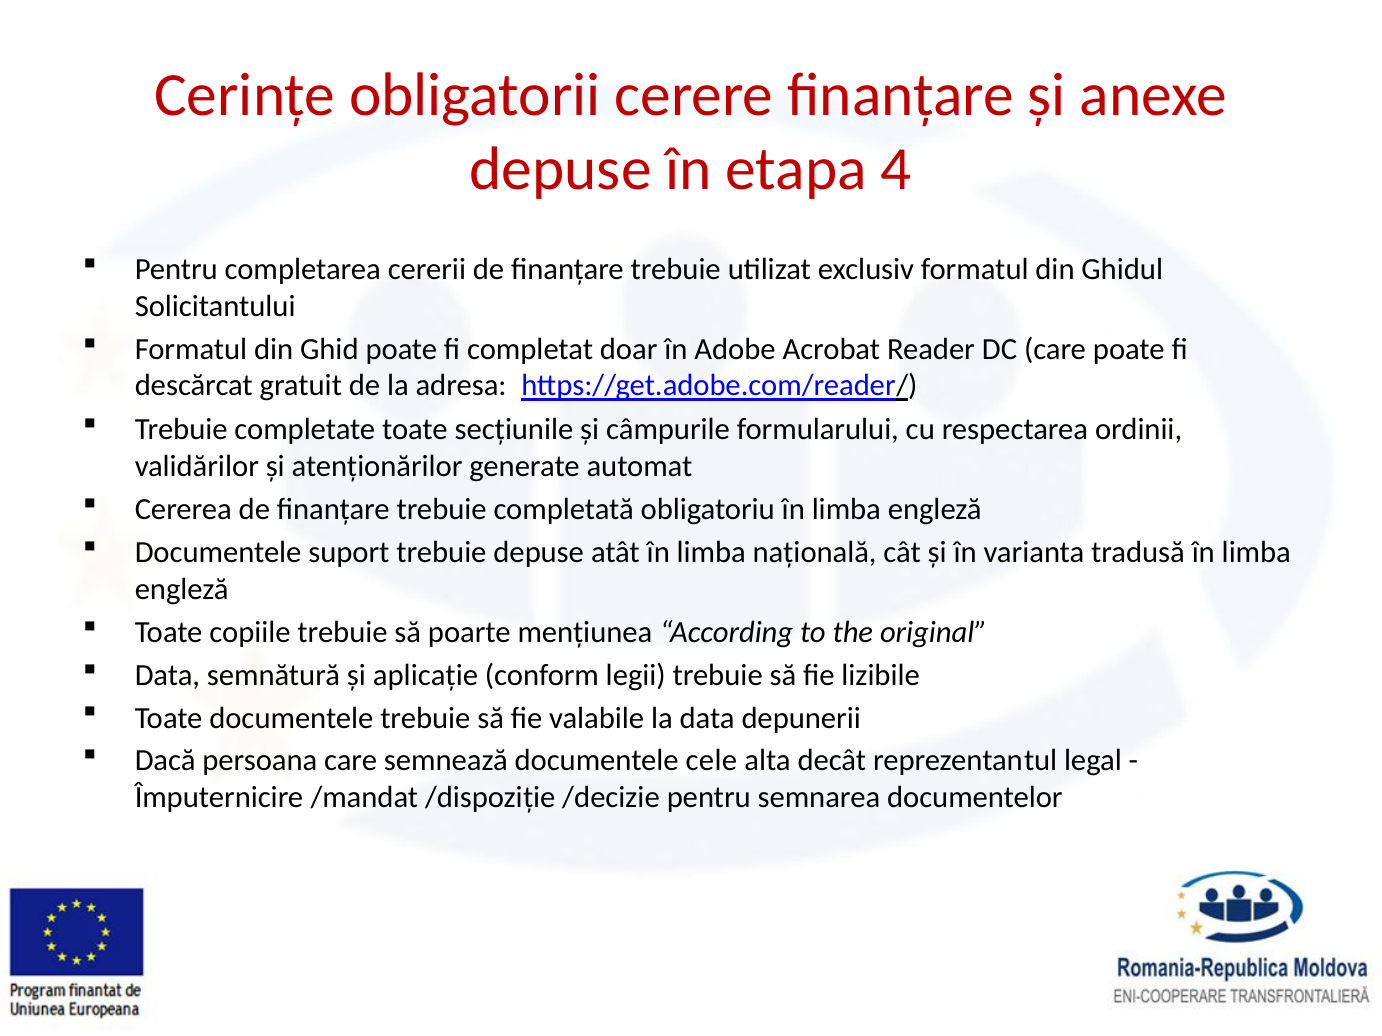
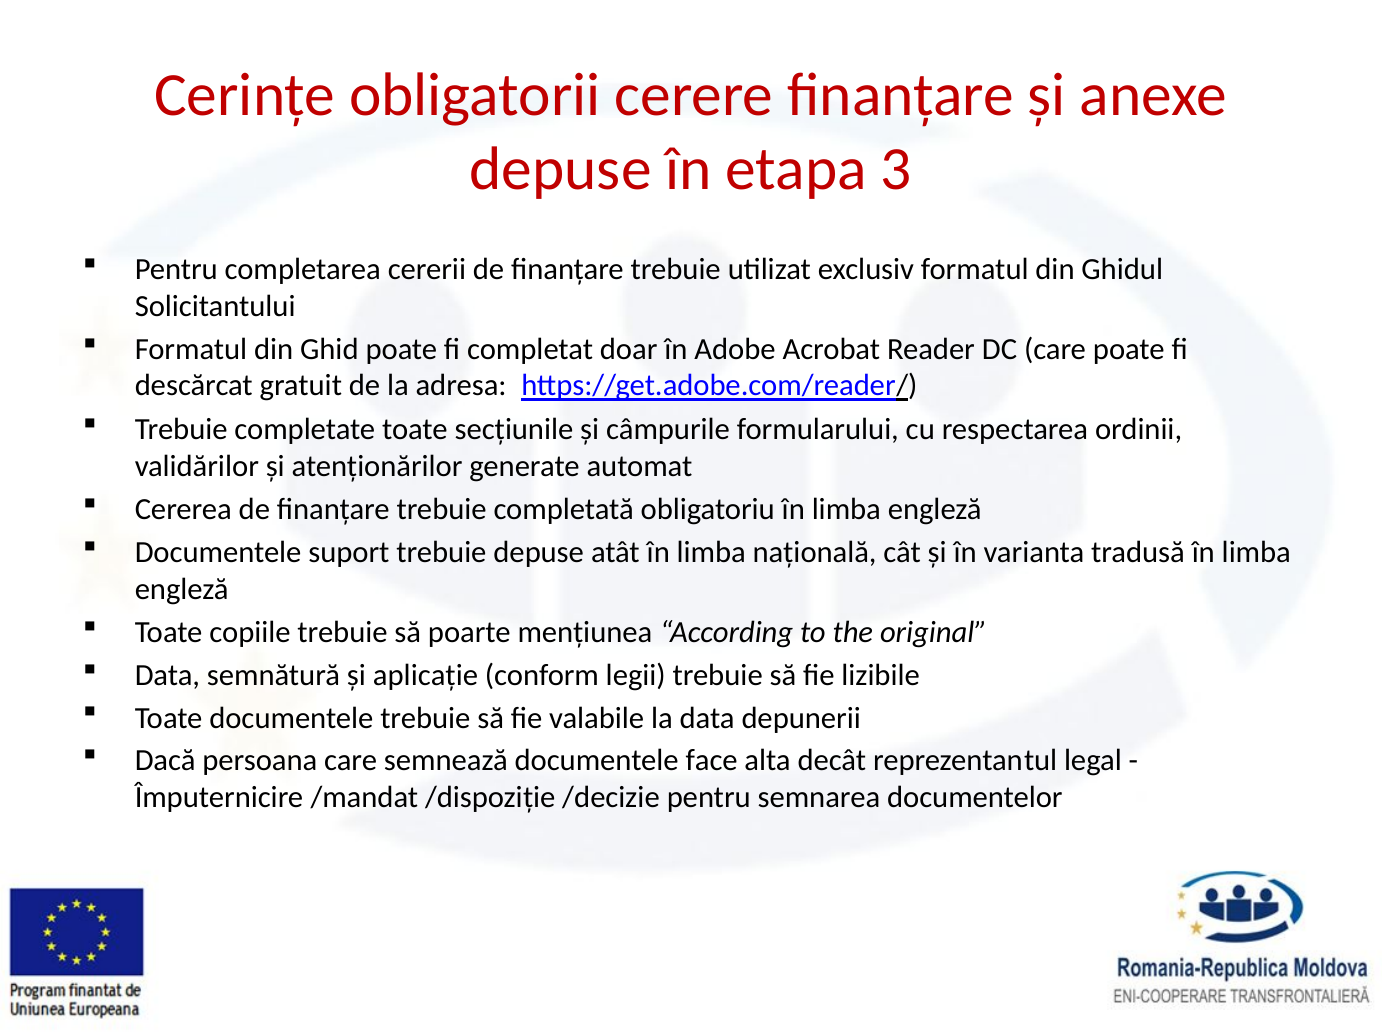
4: 4 -> 3
cele: cele -> face
